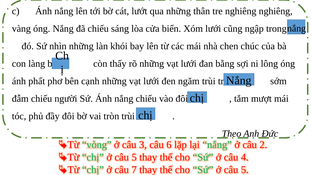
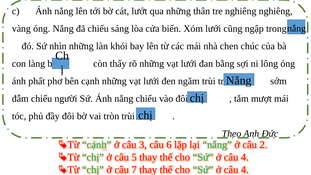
Từ vòng: vòng -> cạnh
5 at (245, 170): 5 -> 4
